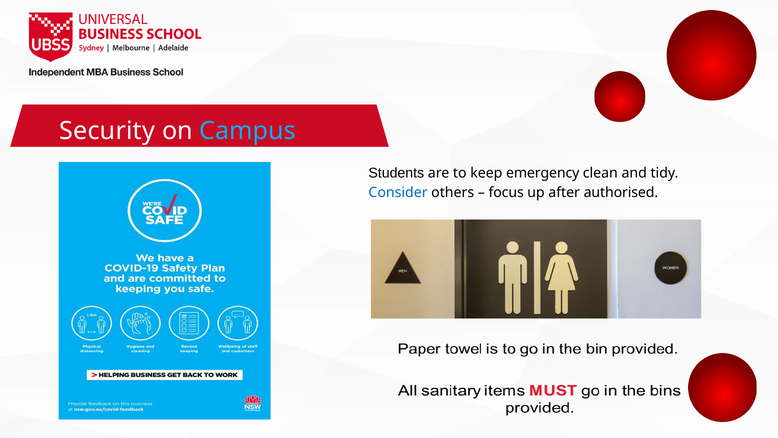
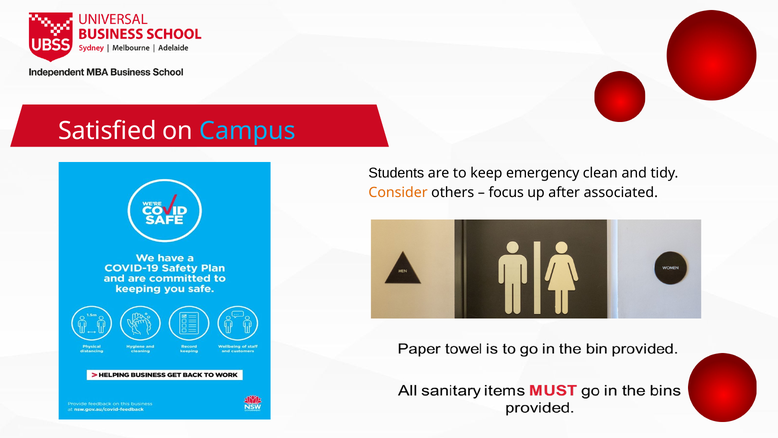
Security: Security -> Satisfied
Consider colour: blue -> orange
authorised: authorised -> associated
